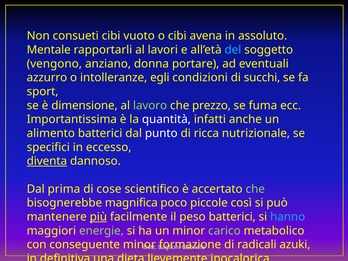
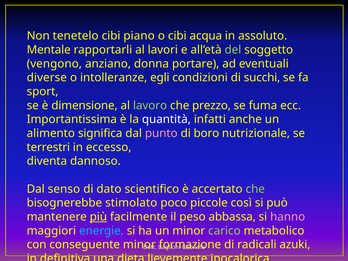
consueti: consueti -> tenetelo
vuoto: vuoto -> piano
avena: avena -> acqua
del colour: light blue -> light green
azzurro: azzurro -> diverse
alimento batterici: batterici -> significa
punto colour: white -> pink
ricca: ricca -> boro
specifici: specifici -> terrestri
diventa underline: present -> none
prima: prima -> senso
cose: cose -> dato
magnifica: magnifica -> stimolato
peso batterici: batterici -> abbassa
hanno colour: light blue -> pink
energie colour: light green -> light blue
